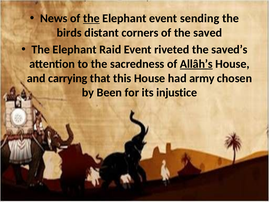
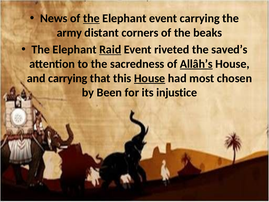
event sending: sending -> carrying
birds: birds -> army
saved: saved -> beaks
Raid underline: none -> present
House at (150, 78) underline: none -> present
army: army -> most
